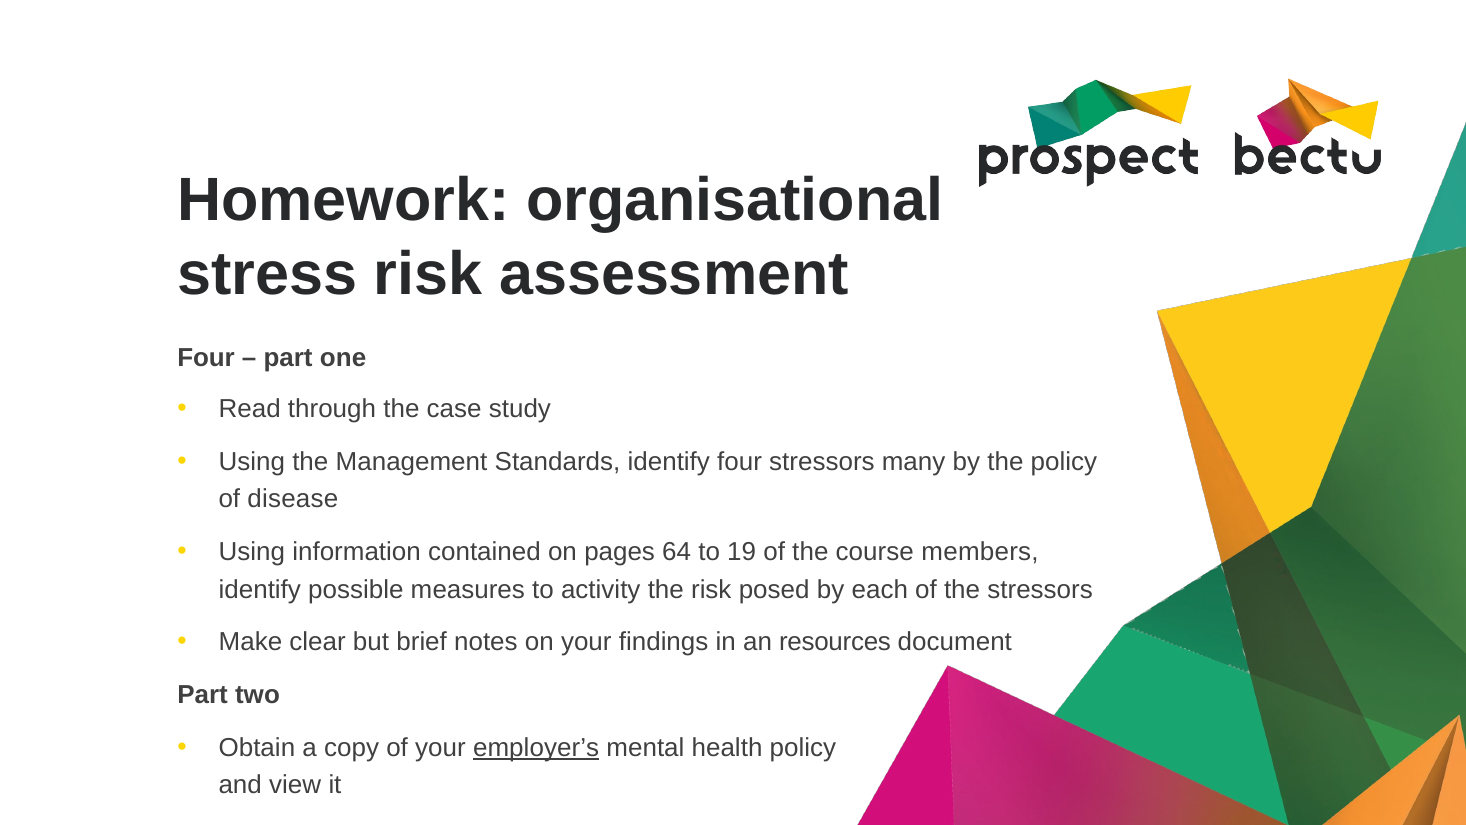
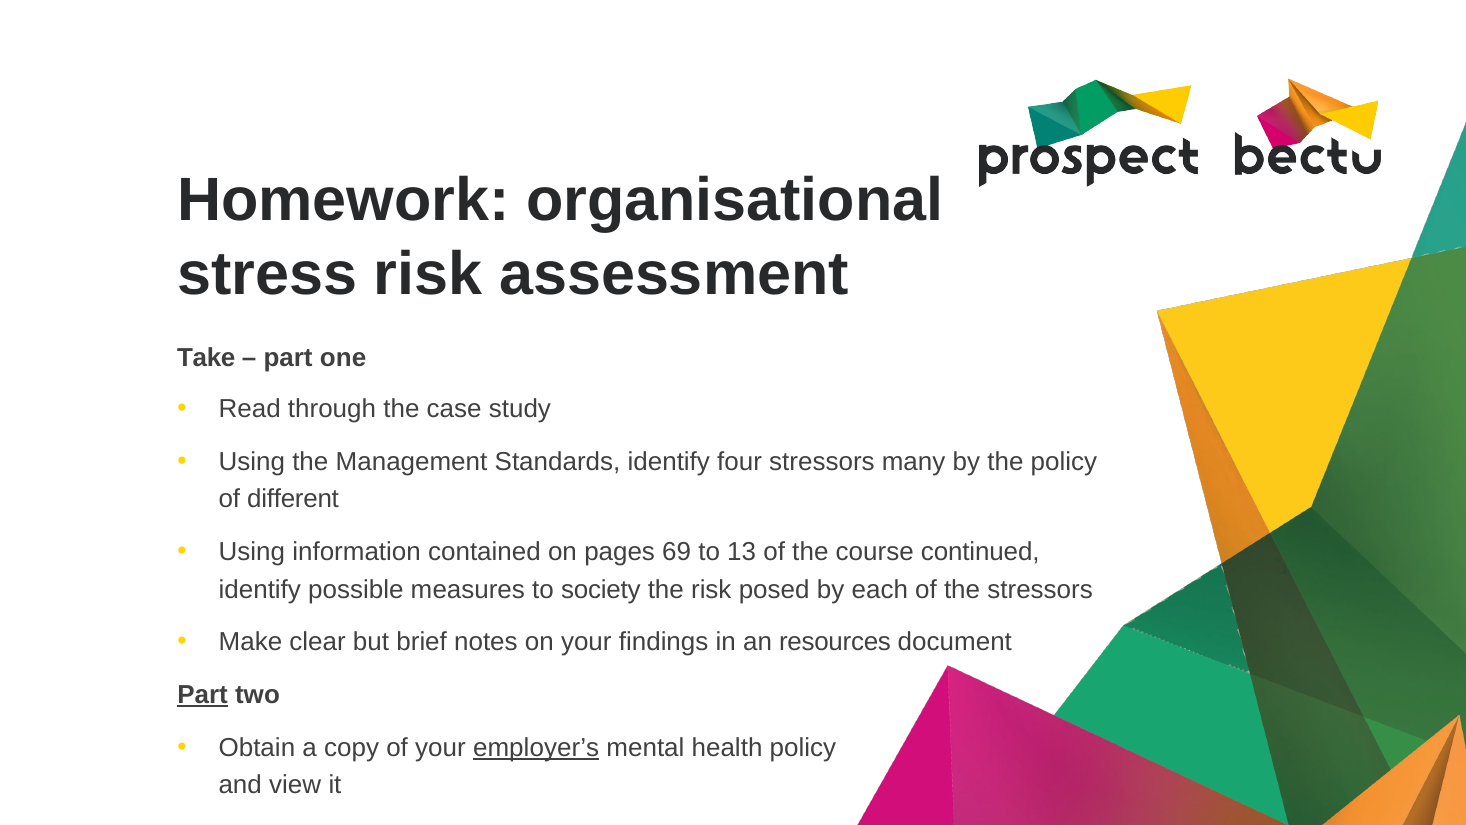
Four at (206, 358): Four -> Take
disease: disease -> different
64: 64 -> 69
19: 19 -> 13
members: members -> continued
activity: activity -> society
Part at (203, 695) underline: none -> present
